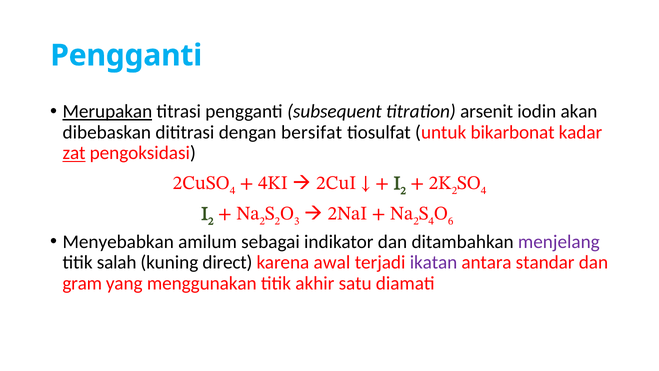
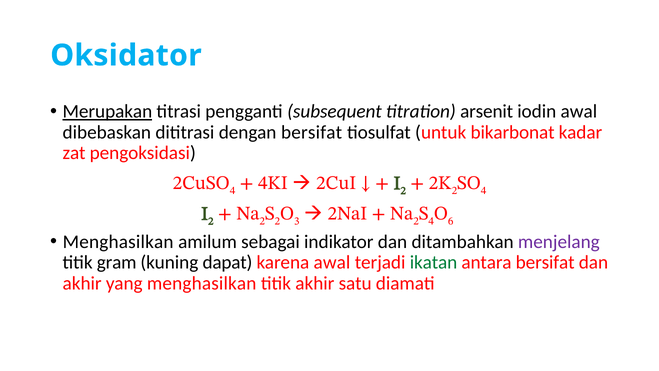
Pengganti at (126, 55): Pengganti -> Oksidator
iodin akan: akan -> awal
zat underline: present -> none
Menyebabkan at (118, 242): Menyebabkan -> Menghasilkan
salah: salah -> gram
direct: direct -> dapat
ikatan colour: purple -> green
antara standar: standar -> bersifat
gram at (82, 283): gram -> akhir
yang menggunakan: menggunakan -> menghasilkan
